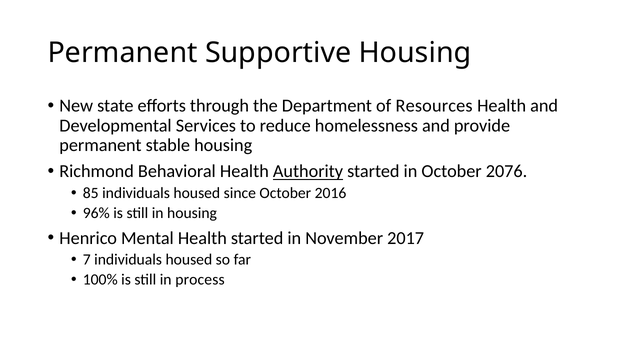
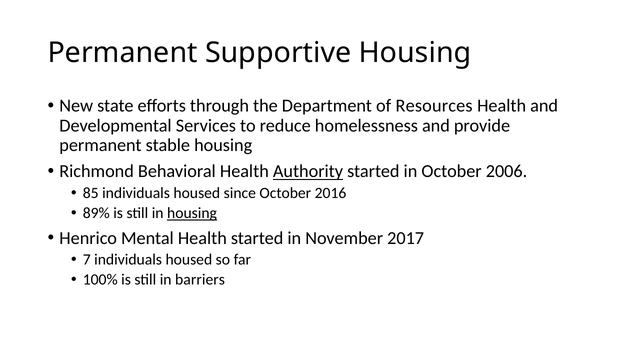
2076: 2076 -> 2006
96%: 96% -> 89%
housing at (192, 213) underline: none -> present
process: process -> barriers
